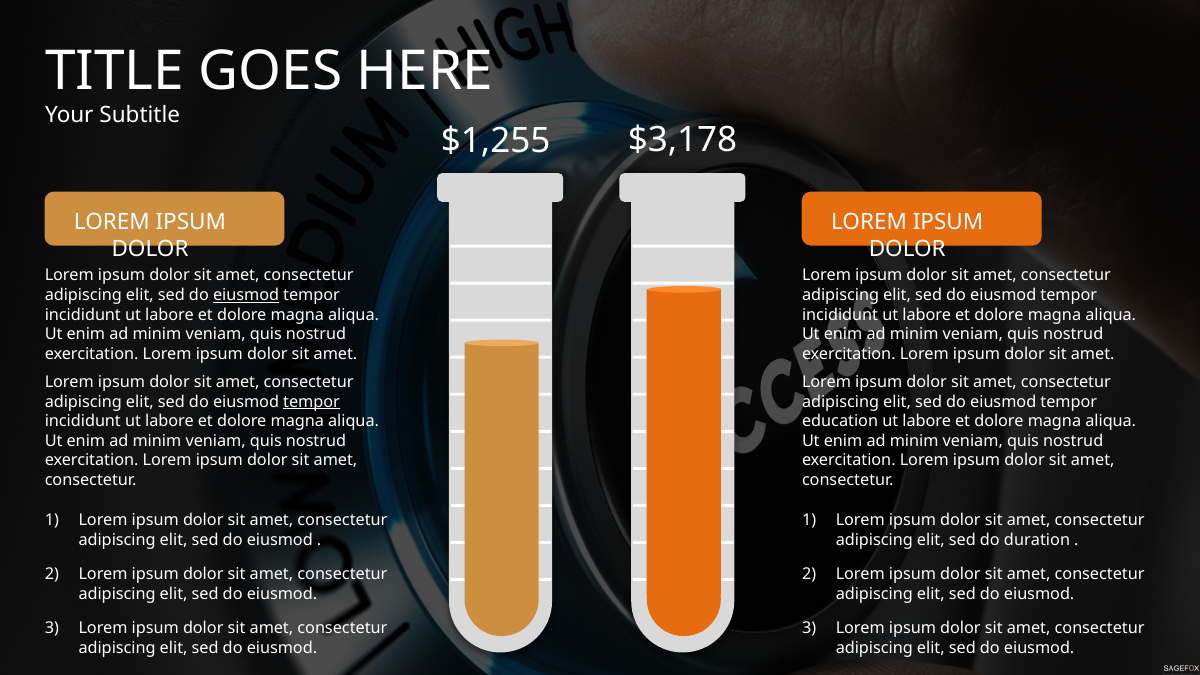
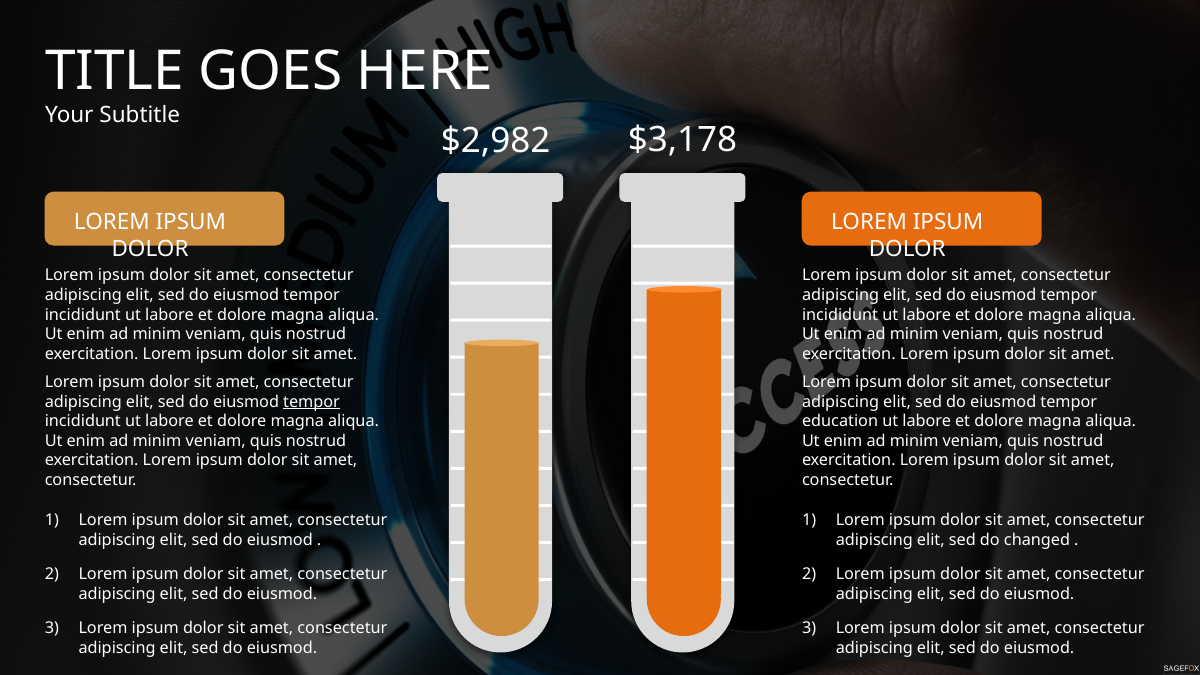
$1,255: $1,255 -> $2,982
eiusmod at (246, 295) underline: present -> none
duration: duration -> changed
